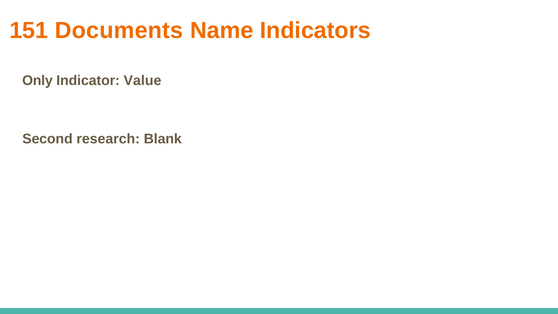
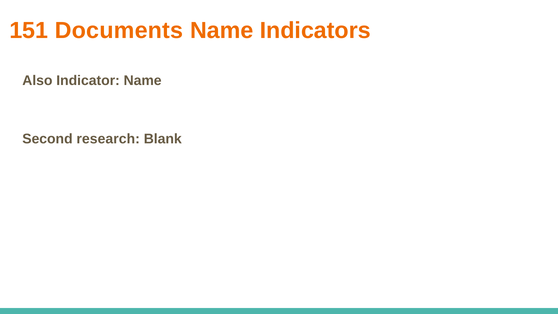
Only: Only -> Also
Indicator Value: Value -> Name
